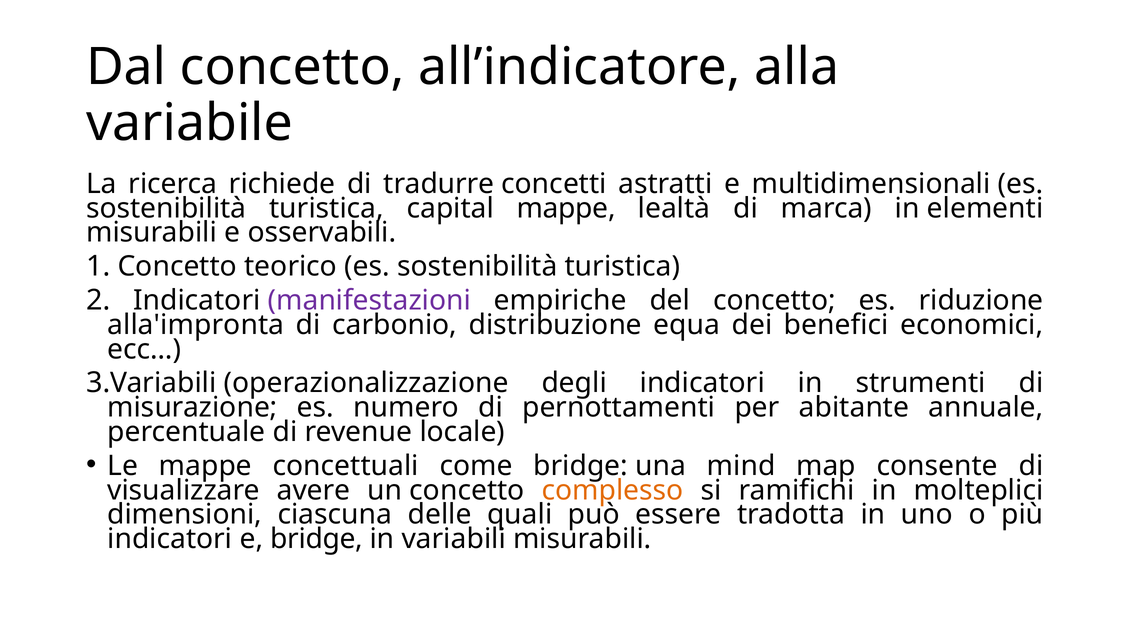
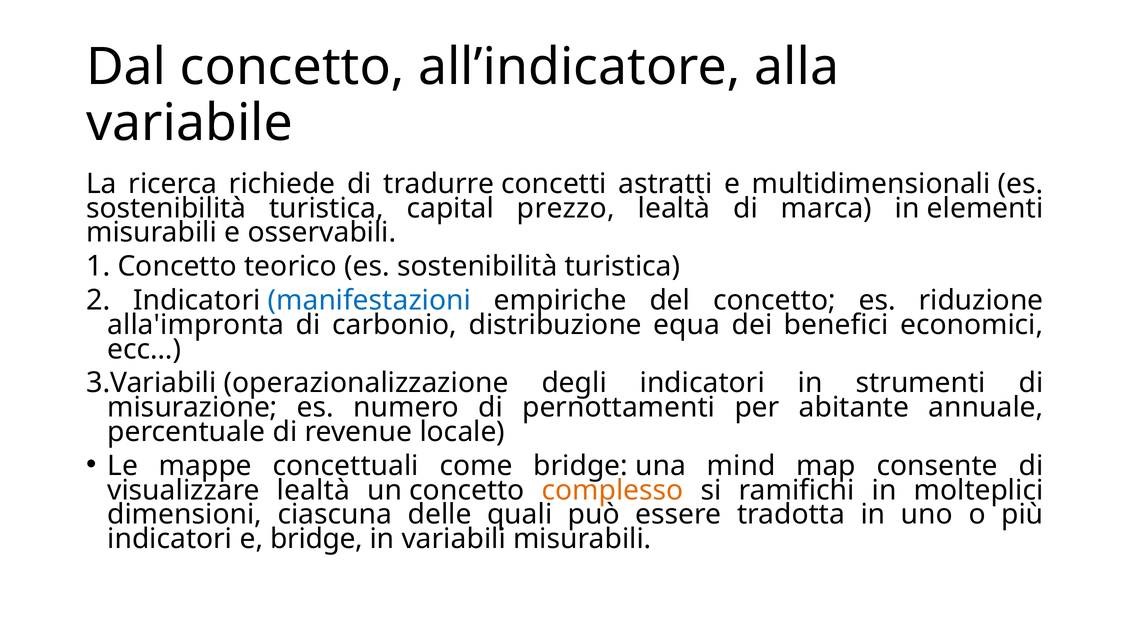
capital mappe: mappe -> prezzo
manifestazioni colour: purple -> blue
visualizzare avere: avere -> lealtà
